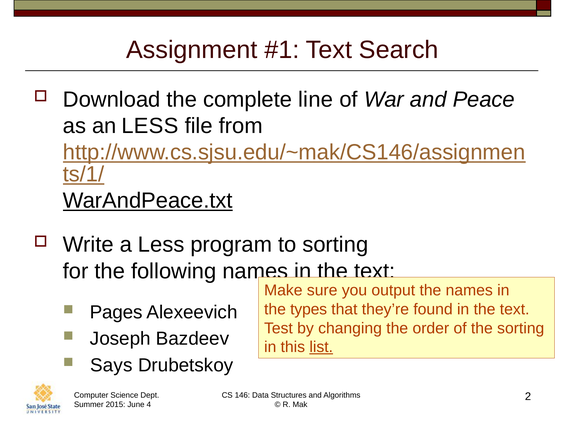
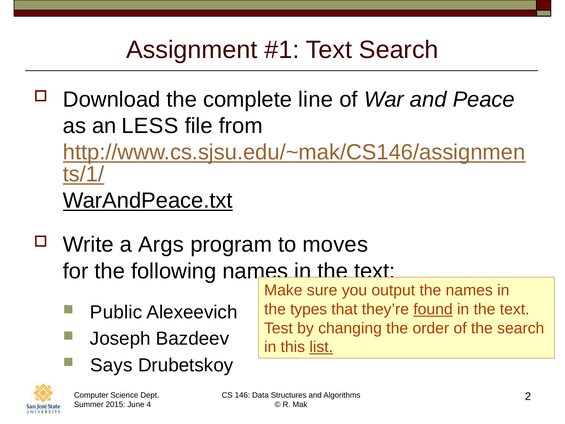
a Less: Less -> Args
to sorting: sorting -> moves
found underline: none -> present
Pages: Pages -> Public
the sorting: sorting -> search
